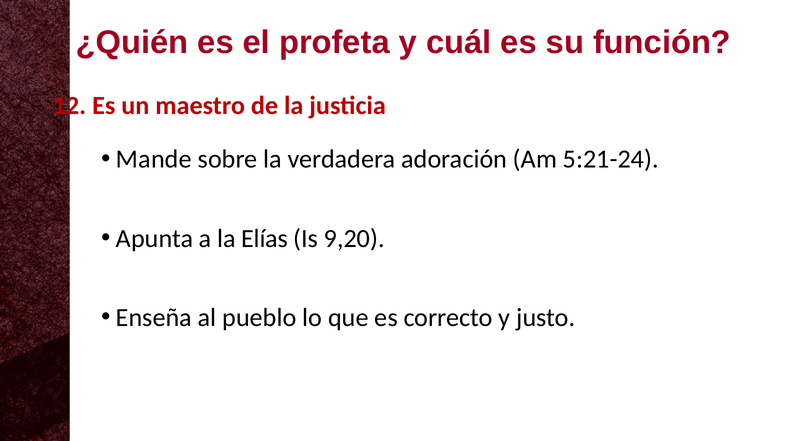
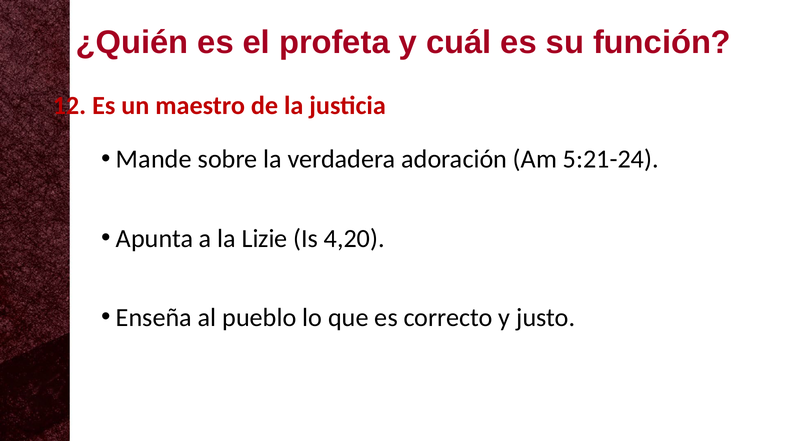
Elías: Elías -> Lizie
9,20: 9,20 -> 4,20
